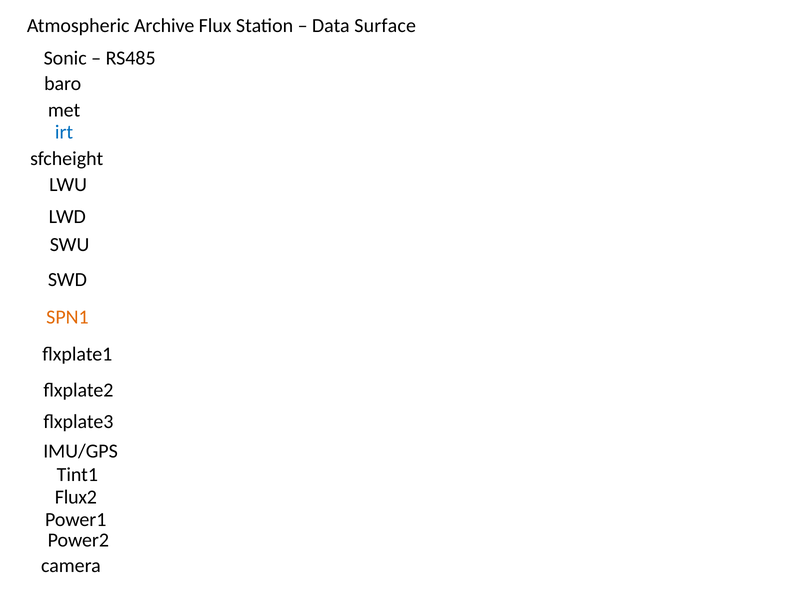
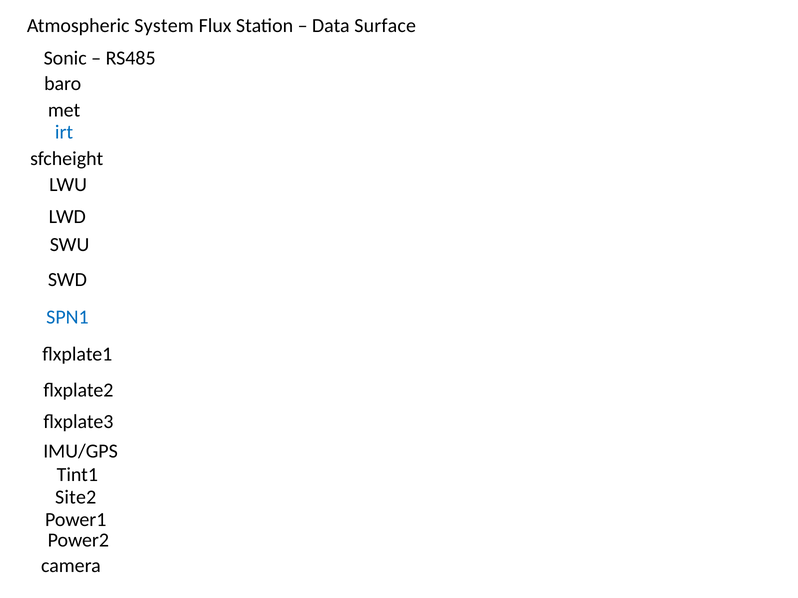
Archive: Archive -> System
SPN1 colour: orange -> blue
Flux2: Flux2 -> Site2
